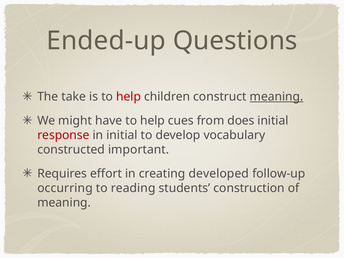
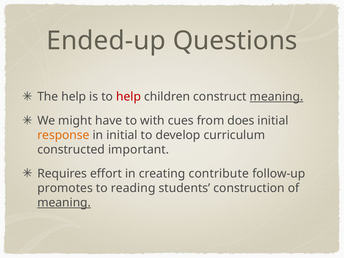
The take: take -> help
have to help: help -> with
response colour: red -> orange
vocabulary: vocabulary -> curriculum
developed: developed -> contribute
occurring: occurring -> promotes
meaning at (64, 203) underline: none -> present
